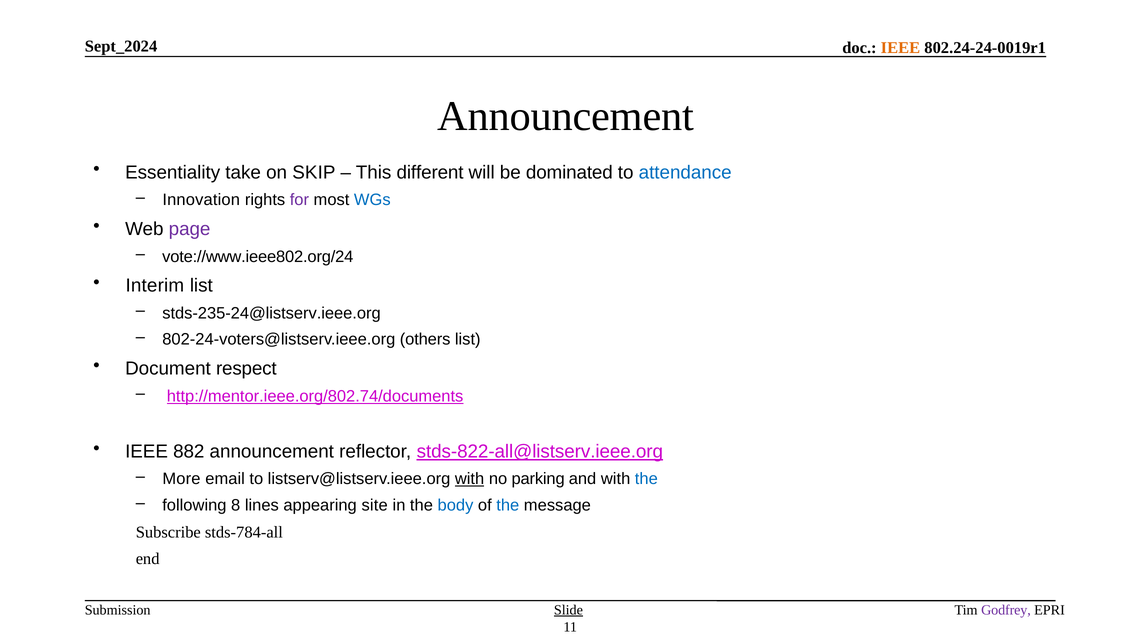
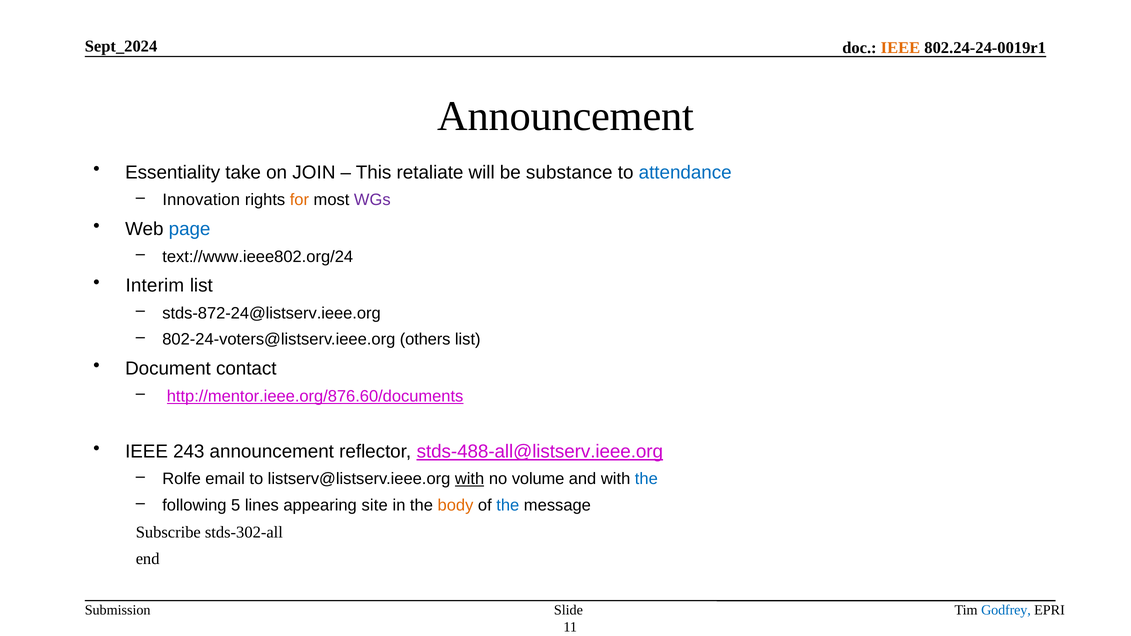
SKIP: SKIP -> JOIN
different: different -> retaliate
dominated: dominated -> substance
for colour: purple -> orange
WGs colour: blue -> purple
page colour: purple -> blue
vote://www.ieee802.org/24: vote://www.ieee802.org/24 -> text://www.ieee802.org/24
stds-235-24@listserv.ieee.org: stds-235-24@listserv.ieee.org -> stds-872-24@listserv.ieee.org
respect: respect -> contact
http://mentor.ieee.org/802.74/documents: http://mentor.ieee.org/802.74/documents -> http://mentor.ieee.org/876.60/documents
882: 882 -> 243
stds-822-all@listserv.ieee.org: stds-822-all@listserv.ieee.org -> stds-488-all@listserv.ieee.org
More: More -> Rolfe
parking: parking -> volume
8: 8 -> 5
body colour: blue -> orange
stds-784-all: stds-784-all -> stds-302-all
Slide underline: present -> none
Godfrey colour: purple -> blue
